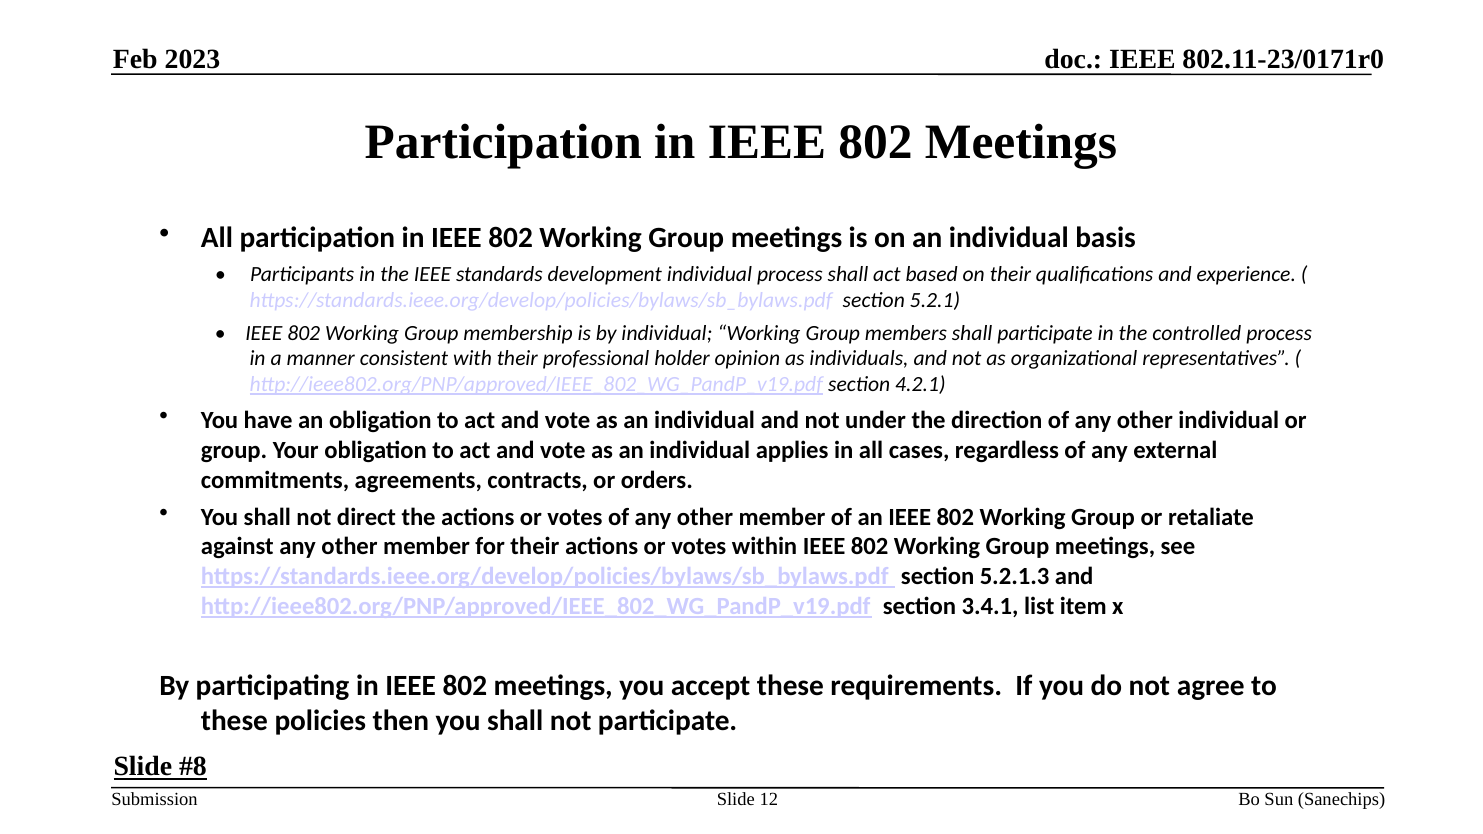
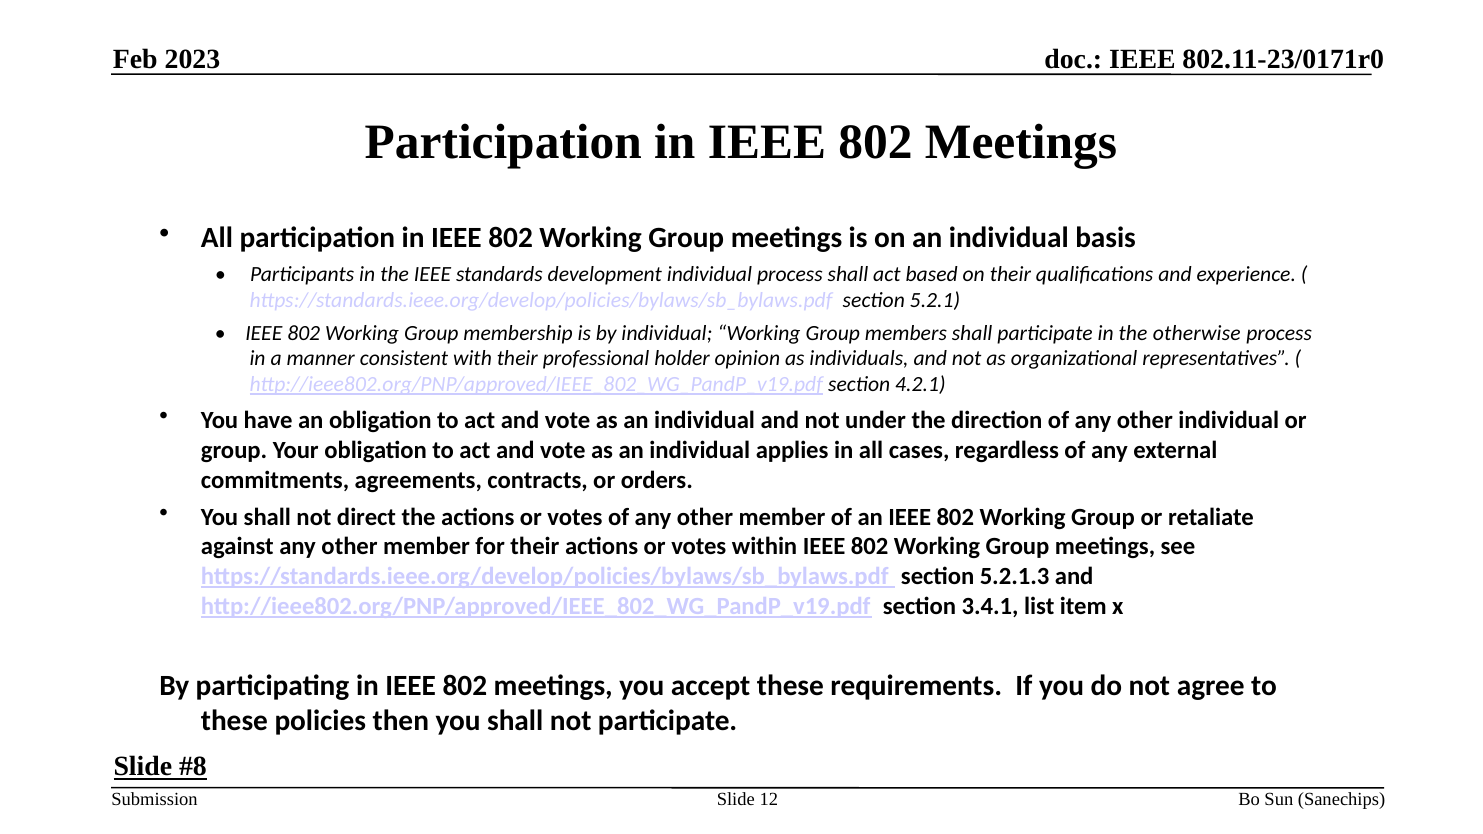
controlled: controlled -> otherwise
